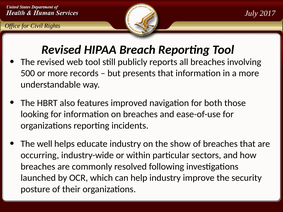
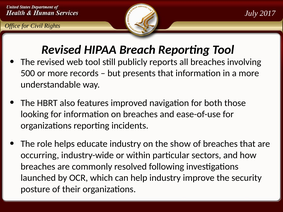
well: well -> role
